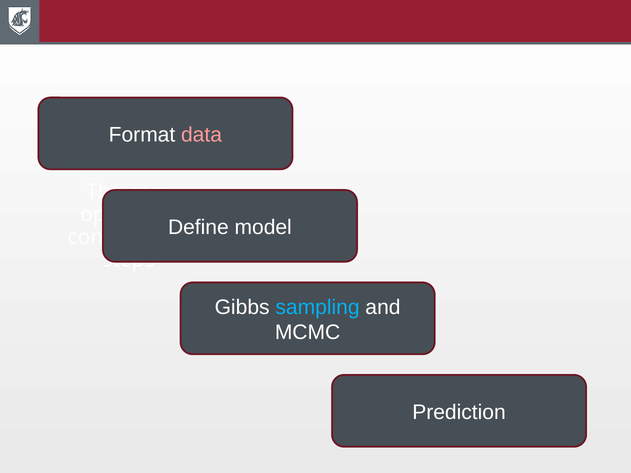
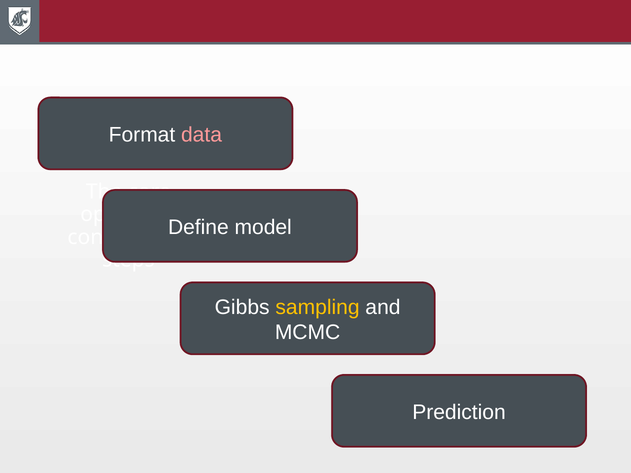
sampling colour: light blue -> yellow
